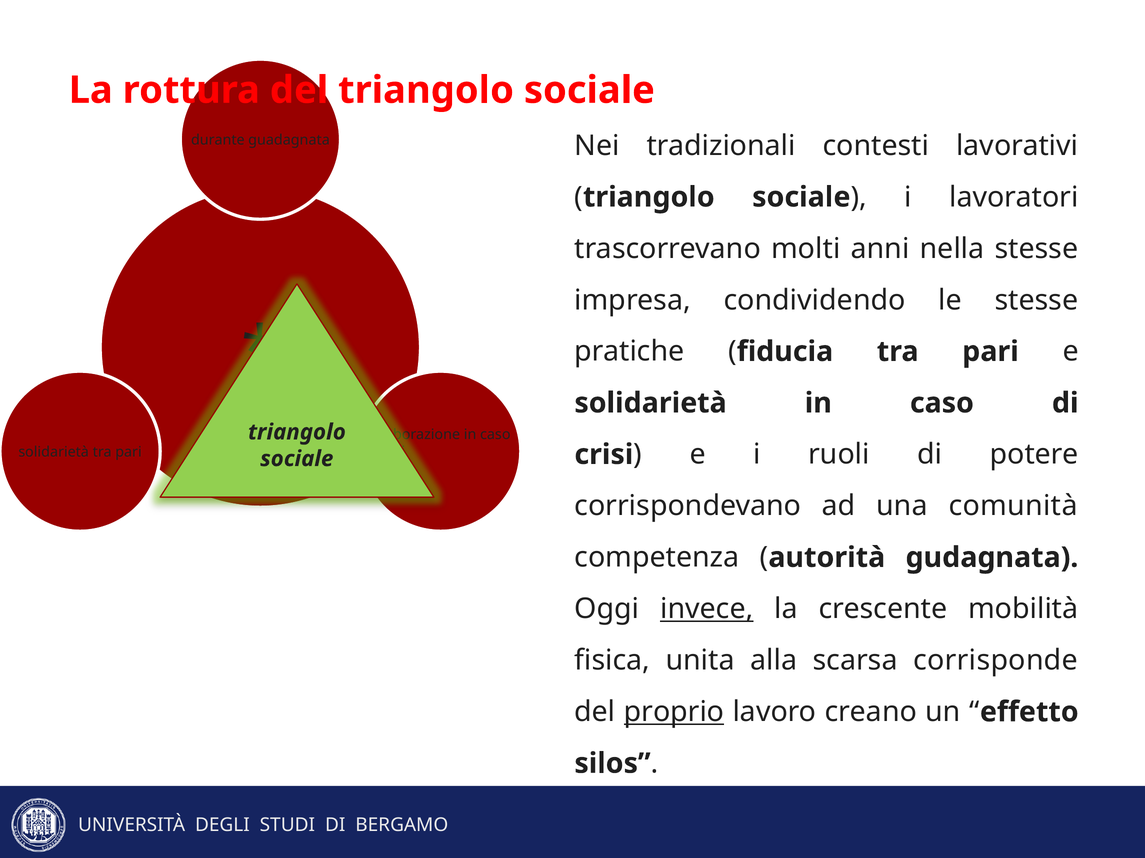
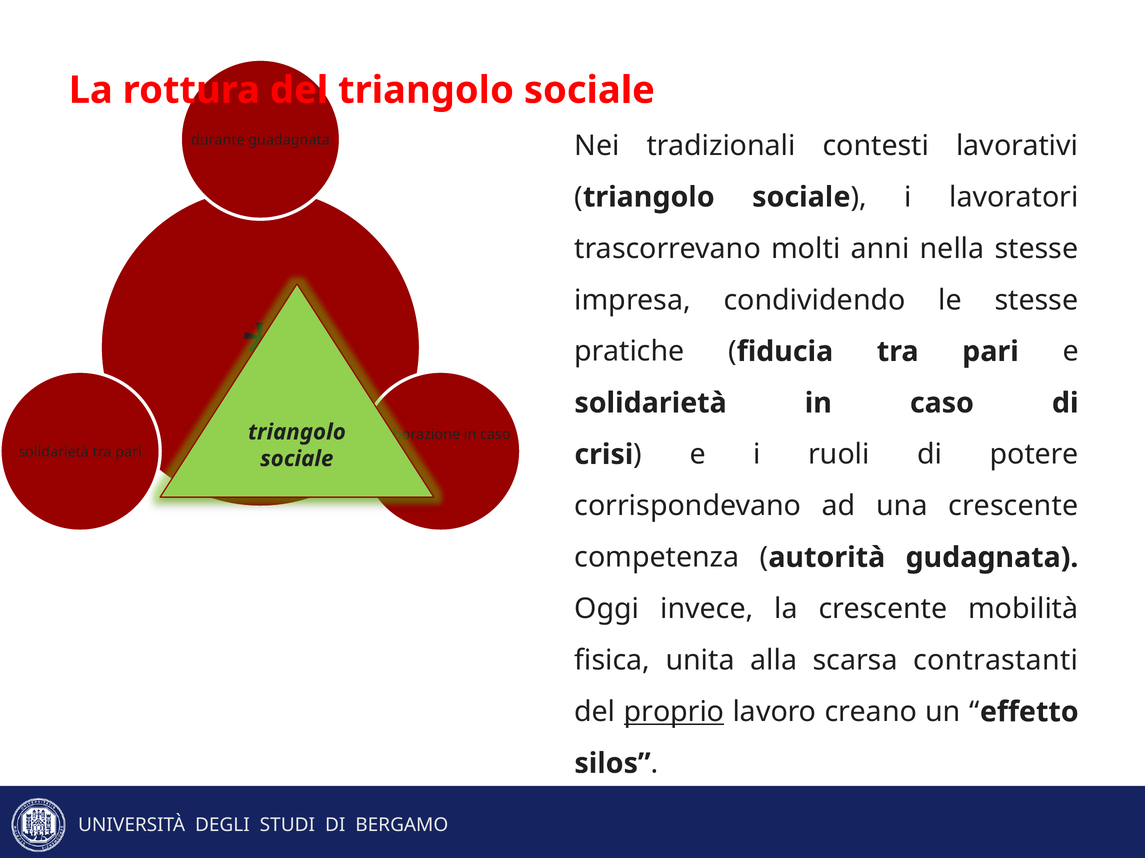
una comunità: comunità -> crescente
invece underline: present -> none
corrisponde: corrisponde -> contrastanti
